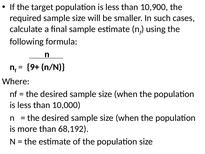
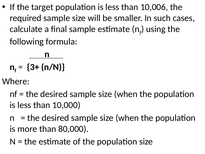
10,900: 10,900 -> 10,006
9+: 9+ -> 3+
68,192: 68,192 -> 80,000
